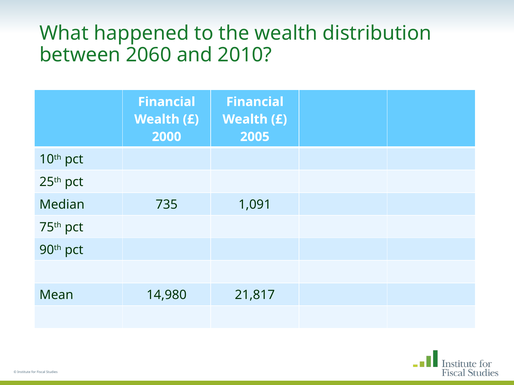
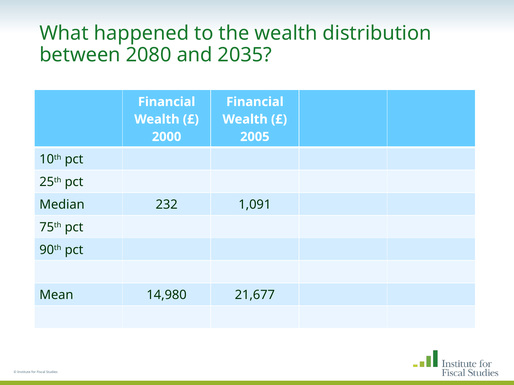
2060: 2060 -> 2080
2010: 2010 -> 2035
735: 735 -> 232
21,817: 21,817 -> 21,677
